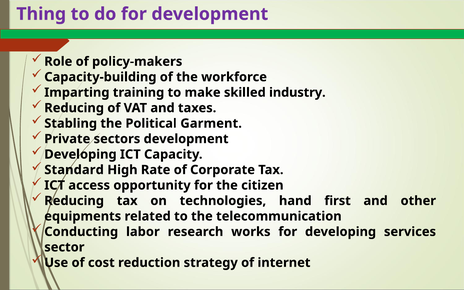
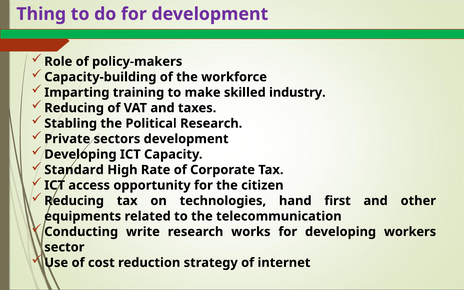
Political Garment: Garment -> Research
labor: labor -> write
services: services -> workers
